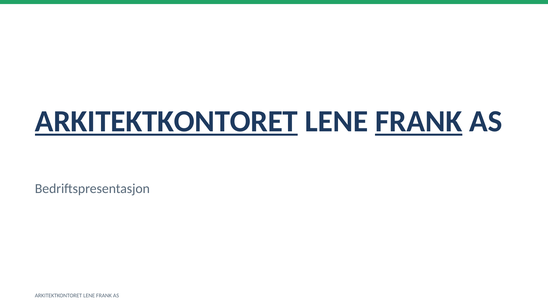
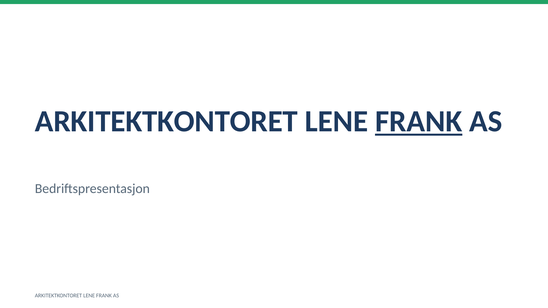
ARKITEKTKONTORET at (166, 122) underline: present -> none
